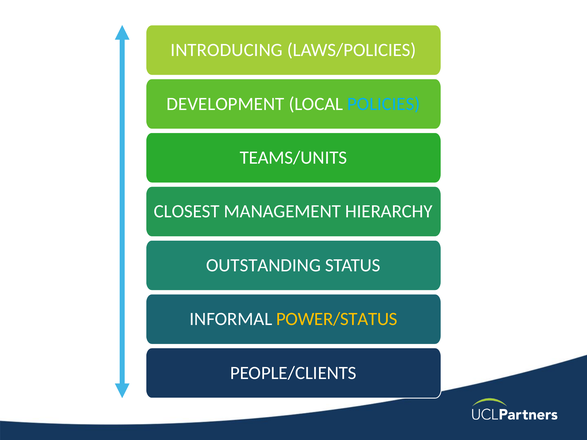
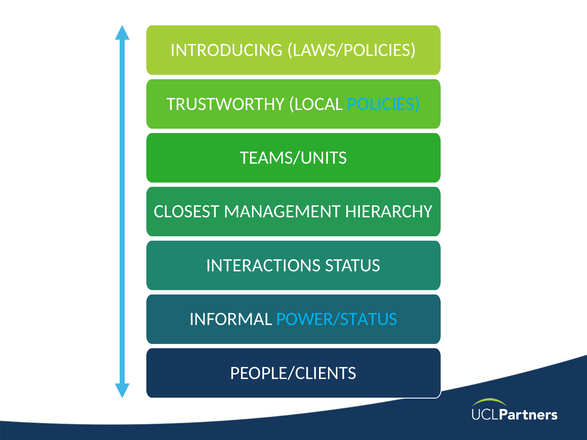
DEVELOPMENT: DEVELOPMENT -> TRUSTWORTHY
OUTSTANDING: OUTSTANDING -> INTERACTIONS
POWER/STATUS colour: yellow -> light blue
